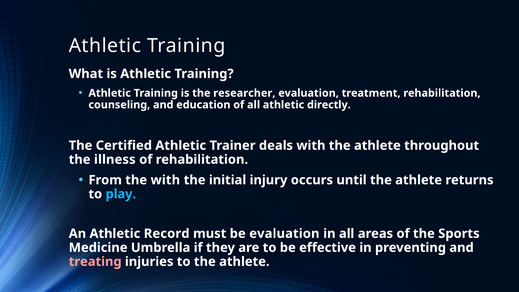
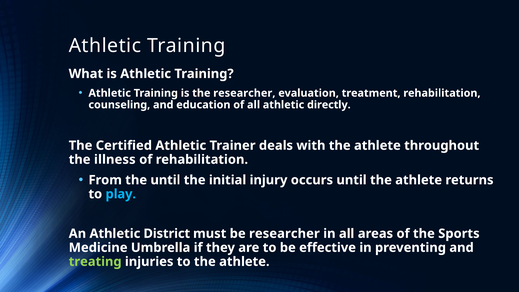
the with: with -> until
Record: Record -> District
be evaluation: evaluation -> researcher
treating colour: pink -> light green
